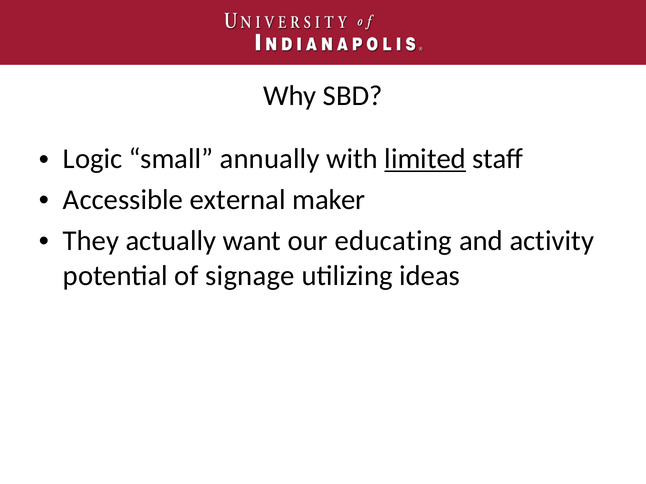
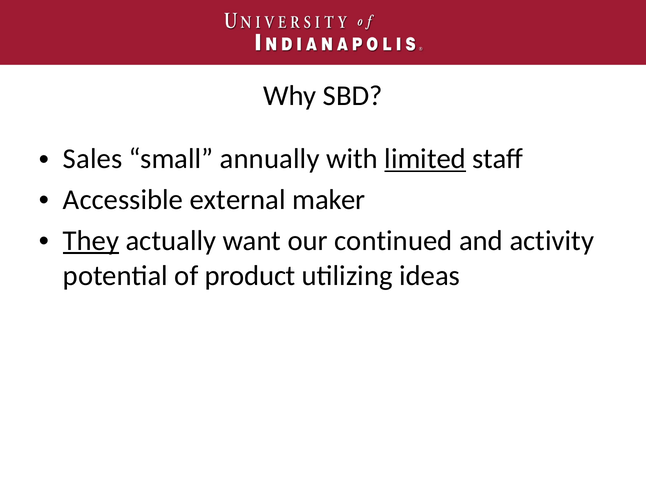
Logic: Logic -> Sales
They underline: none -> present
educating: educating -> continued
signage: signage -> product
